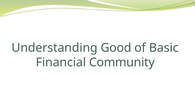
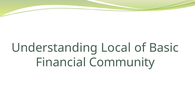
Good: Good -> Local
